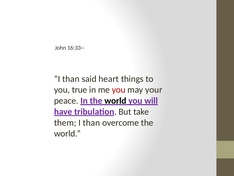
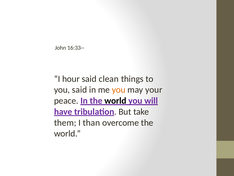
than at (71, 79): than -> hour
heart: heart -> clean
you true: true -> said
you at (119, 90) colour: red -> orange
